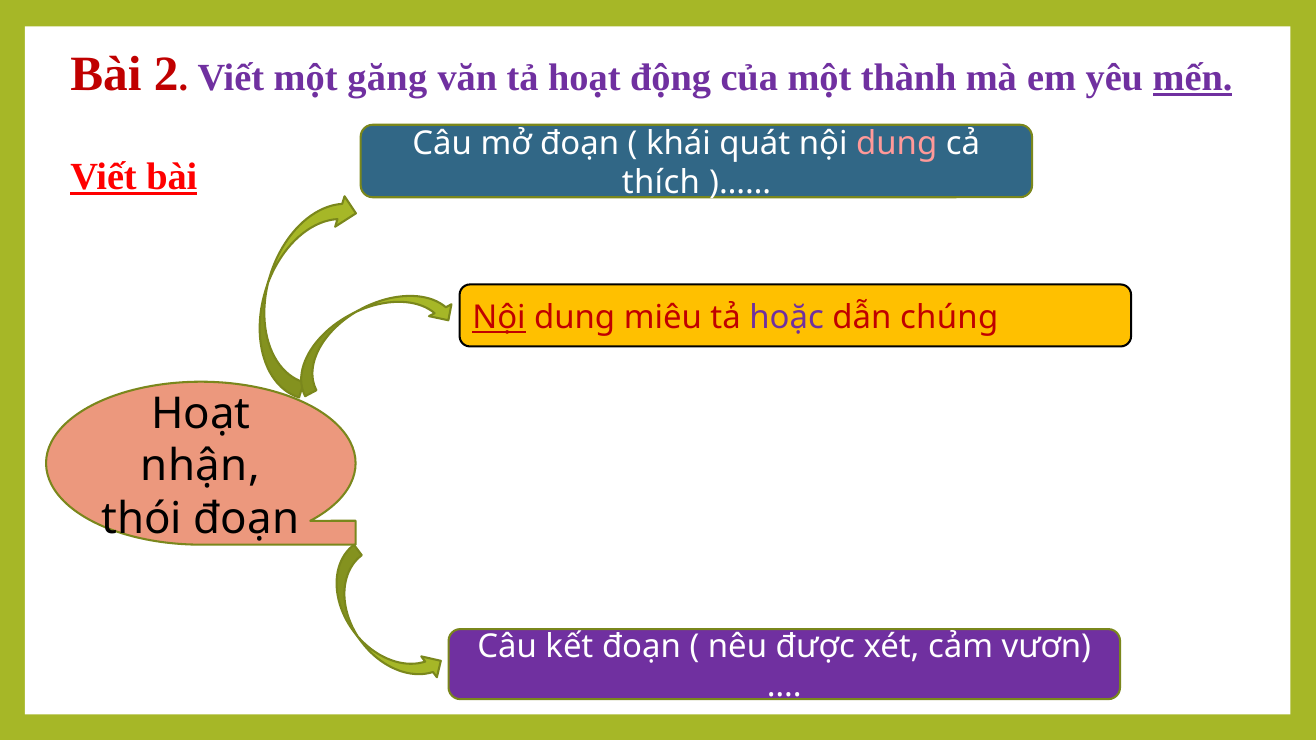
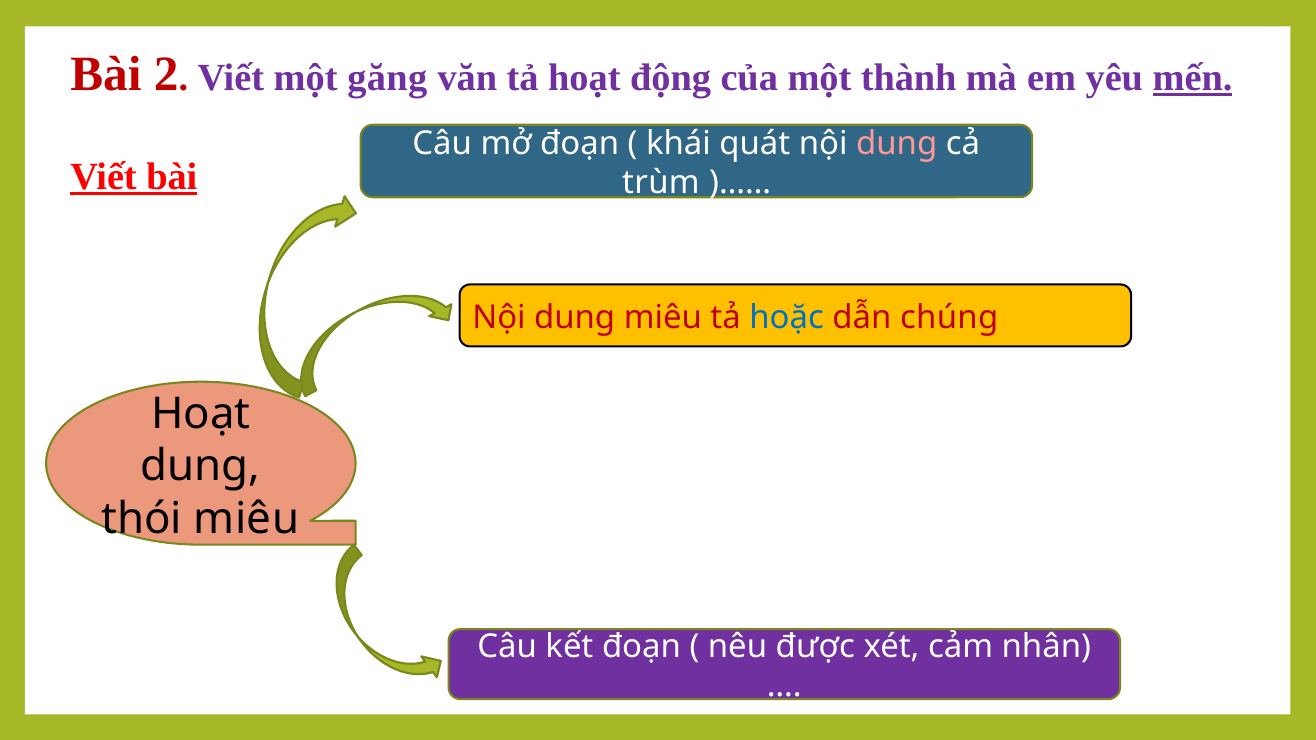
thích: thích -> trùm
Nội at (499, 318) underline: present -> none
hoặc colour: purple -> blue
nhận at (201, 466): nhận -> dung
thói đoạn: đoạn -> miêu
vươn: vươn -> nhân
